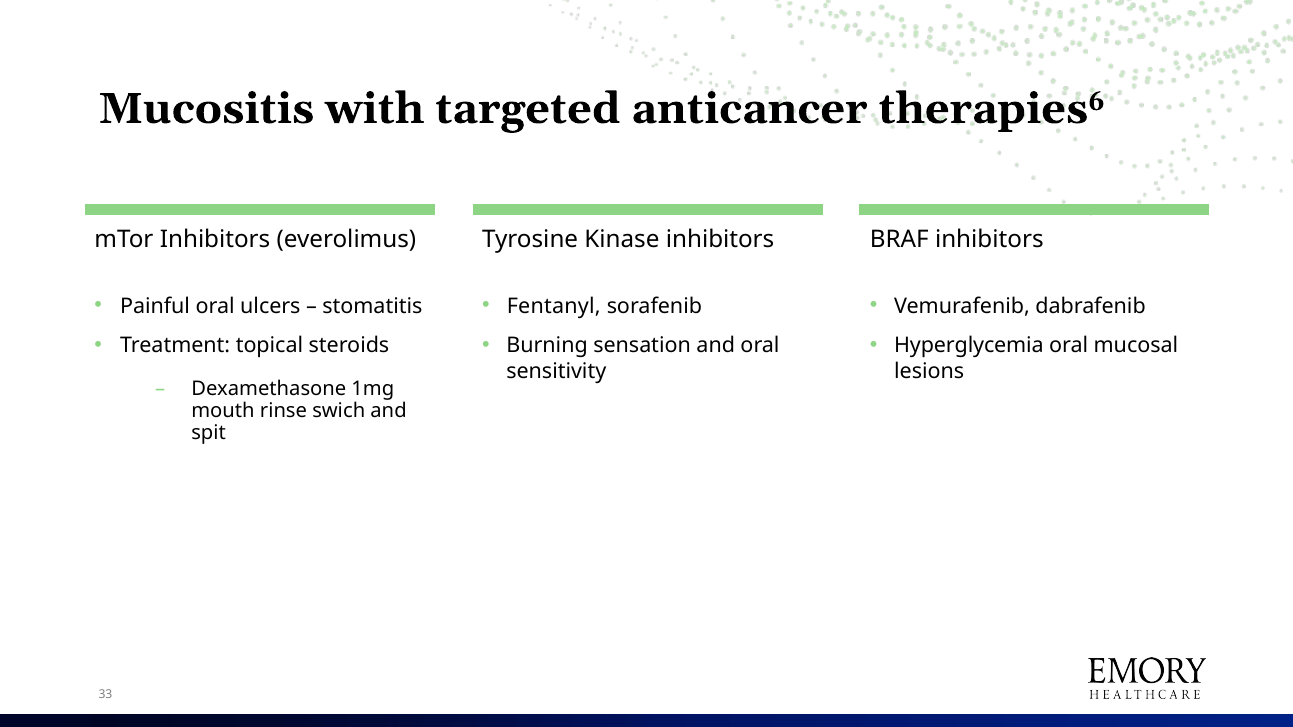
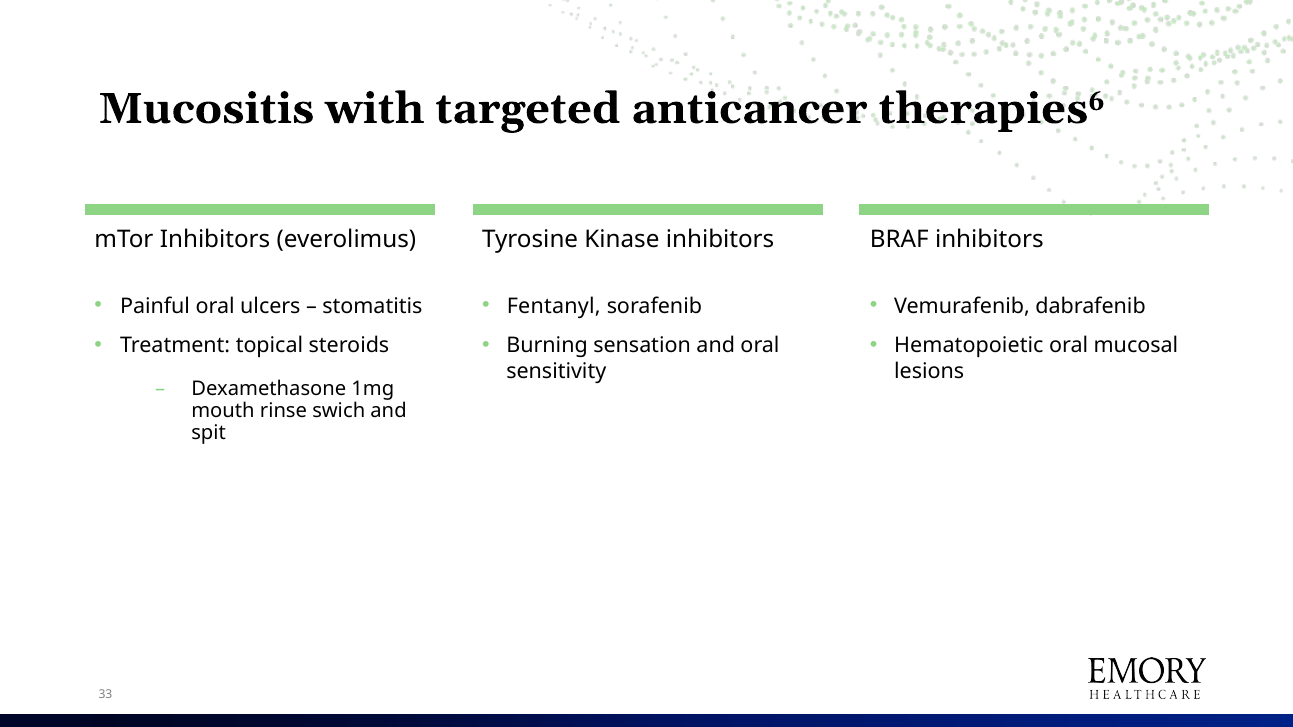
Hyperglycemia: Hyperglycemia -> Hematopoietic
